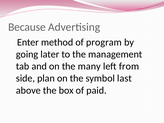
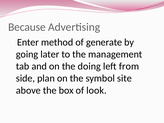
program: program -> generate
many: many -> doing
last: last -> site
paid: paid -> look
